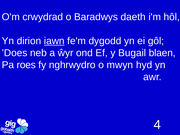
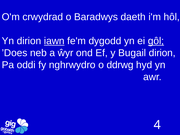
gôl underline: none -> present
Bugail blaen: blaen -> dirion
roes: roes -> oddi
mwyn: mwyn -> ddrwg
